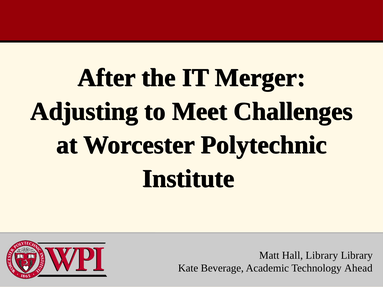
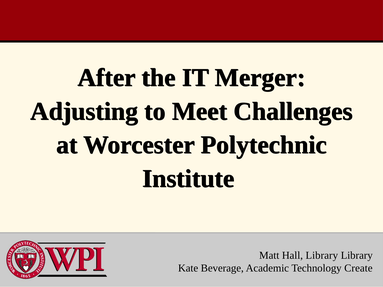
Ahead: Ahead -> Create
